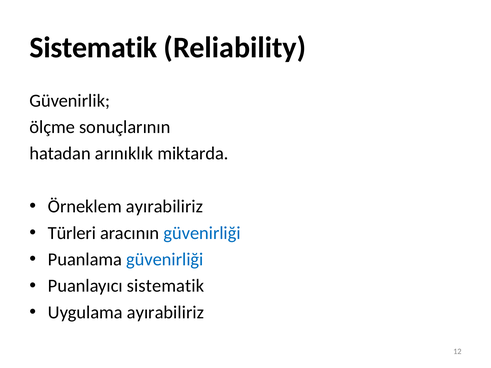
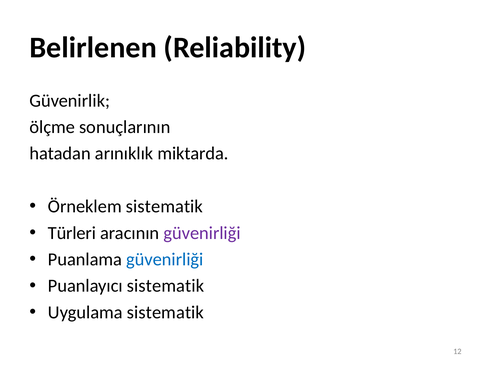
Sistematik at (93, 48): Sistematik -> Belirlenen
Örneklem ayırabiliriz: ayırabiliriz -> sistematik
güvenirliği at (202, 233) colour: blue -> purple
Uygulama ayırabiliriz: ayırabiliriz -> sistematik
